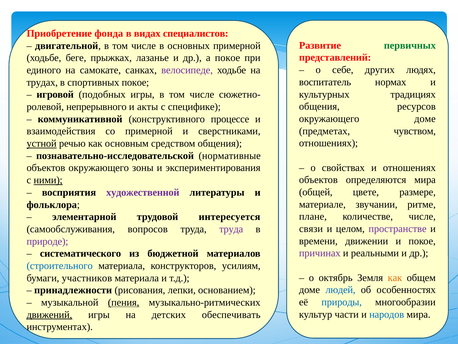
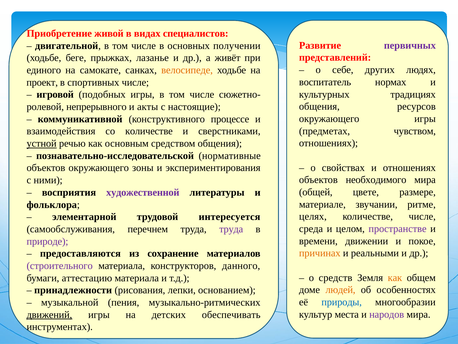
фонда: фонда -> живой
первичных colour: green -> purple
основных примерной: примерной -> получении
а покое: покое -> живёт
велосипеде colour: purple -> orange
трудах: трудах -> проект
спортивных покое: покое -> числе
специфике: специфике -> настоящие
окружающего доме: доме -> игры
со примерной: примерной -> количестве
определяются: определяются -> необходимого
ними underline: present -> none
плане: плане -> целях
связи: связи -> среда
вопросов: вопросов -> перечнем
причинах colour: purple -> orange
систематического: систематического -> предоставляются
бюджетной: бюджетной -> сохранение
строительного colour: blue -> purple
усилиям: усилиям -> данного
октябрь: октябрь -> средств
участников: участников -> аттестацию
людей colour: blue -> orange
пения underline: present -> none
части: части -> места
народов colour: blue -> purple
